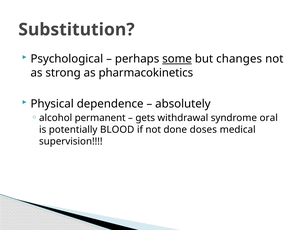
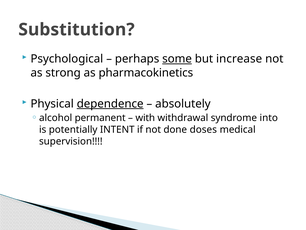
changes: changes -> increase
dependence underline: none -> present
gets: gets -> with
oral: oral -> into
BLOOD: BLOOD -> INTENT
